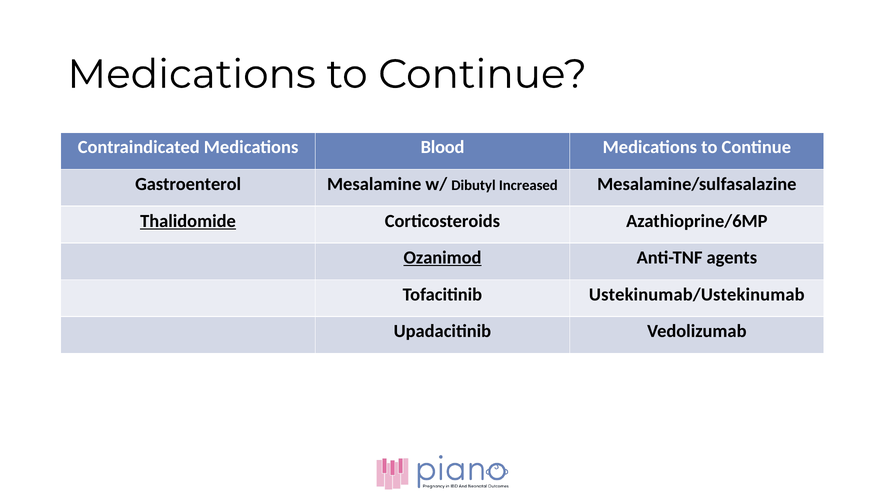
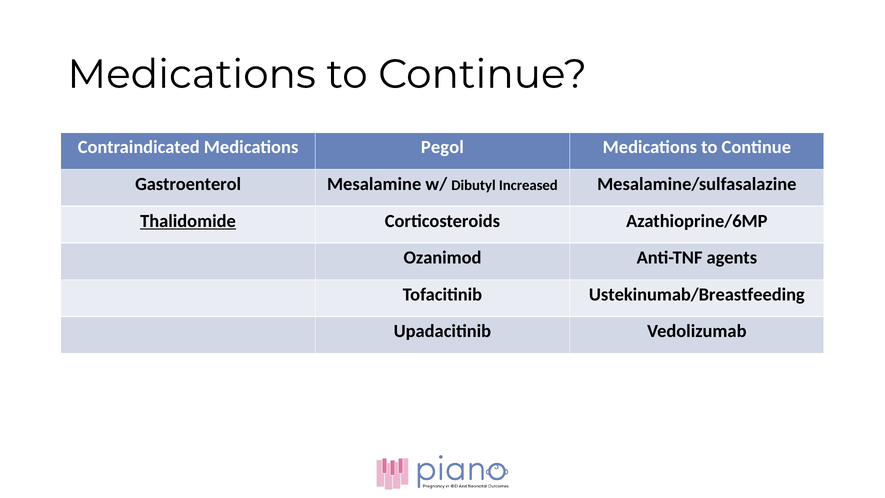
Blood: Blood -> Pegol
Ozanimod underline: present -> none
Ustekinumab/Ustekinumab: Ustekinumab/Ustekinumab -> Ustekinumab/Breastfeeding
